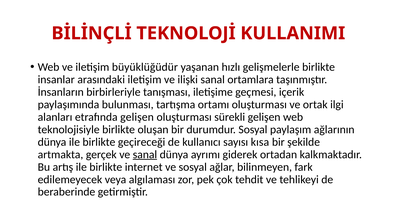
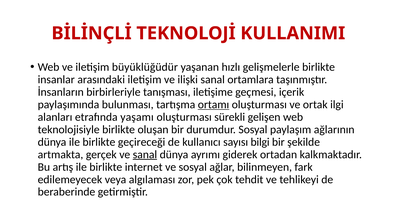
ortamı underline: none -> present
etrafında gelişen: gelişen -> yaşamı
kısa: kısa -> bilgi
